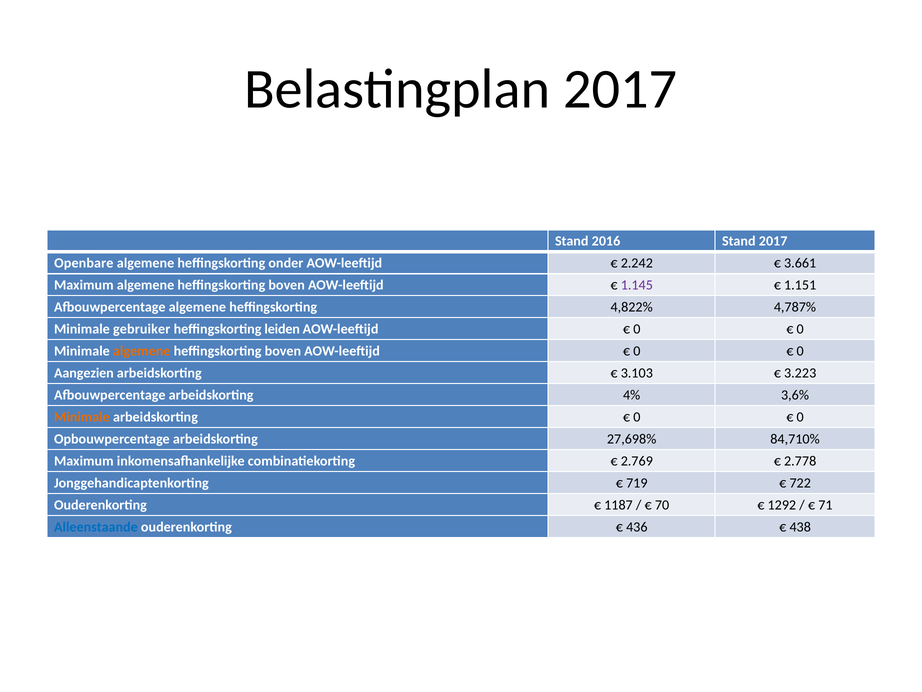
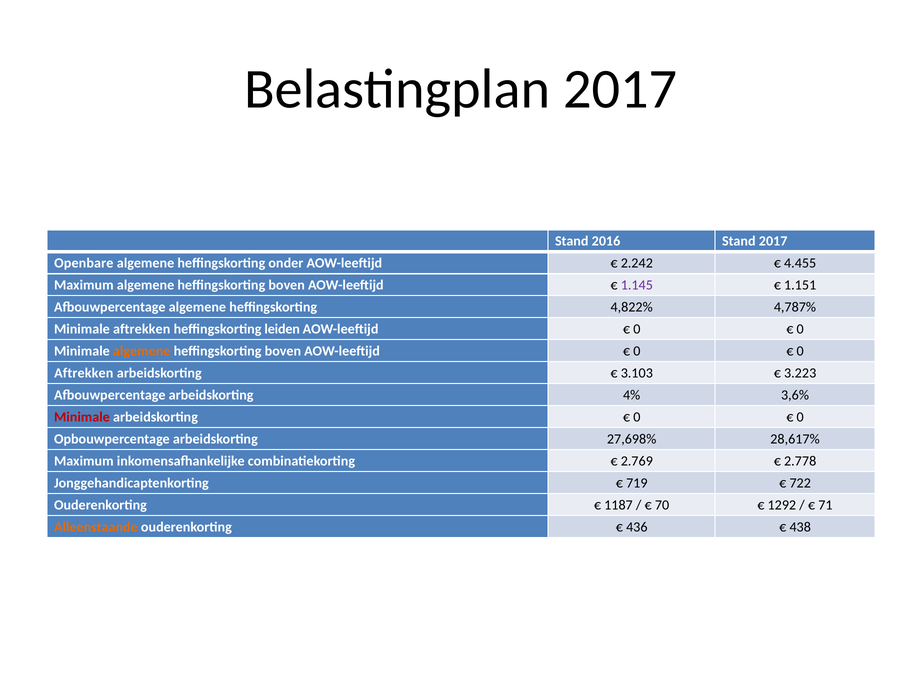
3.661: 3.661 -> 4.455
Minimale gebruiker: gebruiker -> aftrekken
Aangezien at (84, 373): Aangezien -> Aftrekken
Minimale at (82, 417) colour: orange -> red
84,710%: 84,710% -> 28,617%
Alleenstaande colour: blue -> orange
